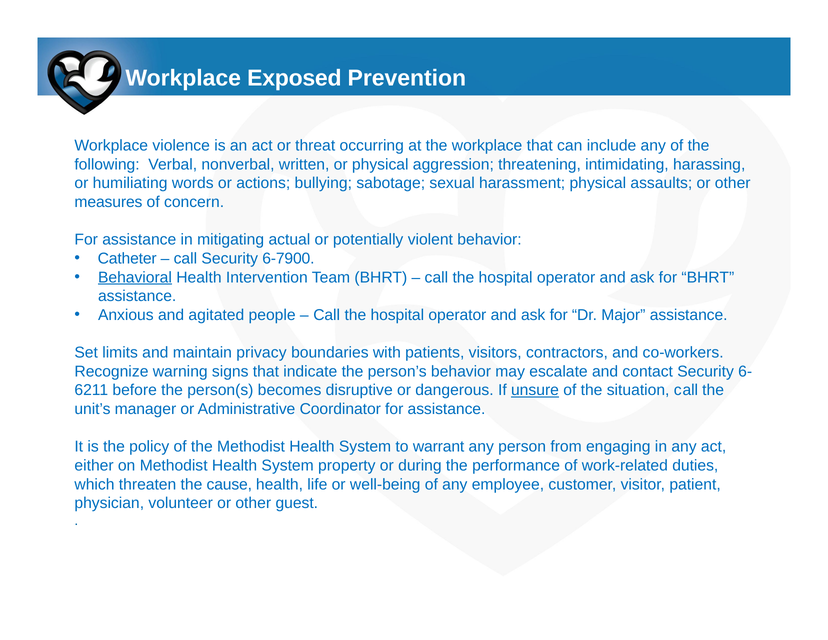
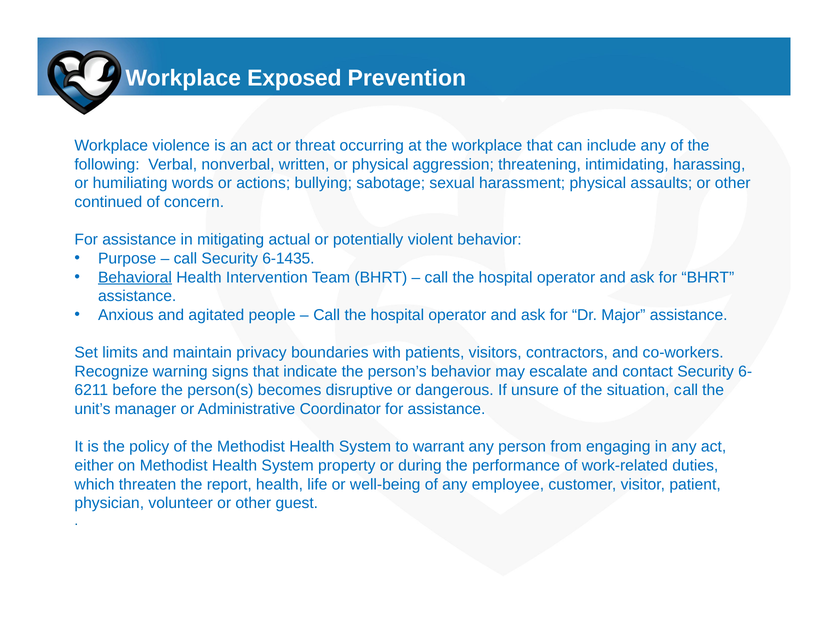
measures: measures -> continued
Catheter: Catheter -> Purpose
6-7900: 6-7900 -> 6-1435
unsure underline: present -> none
cause: cause -> report
